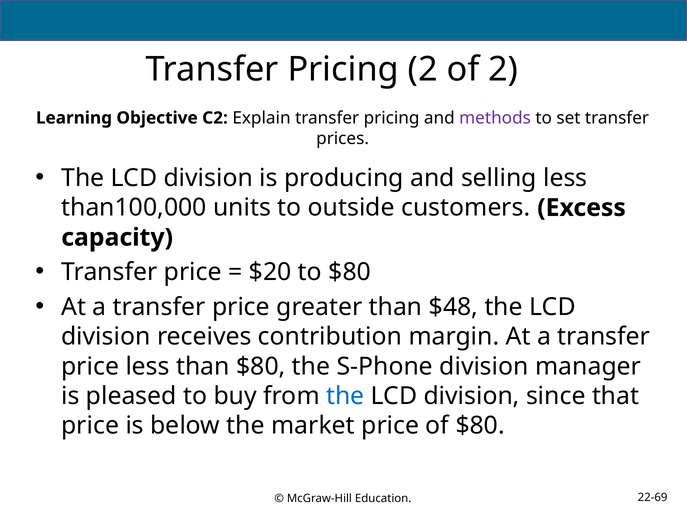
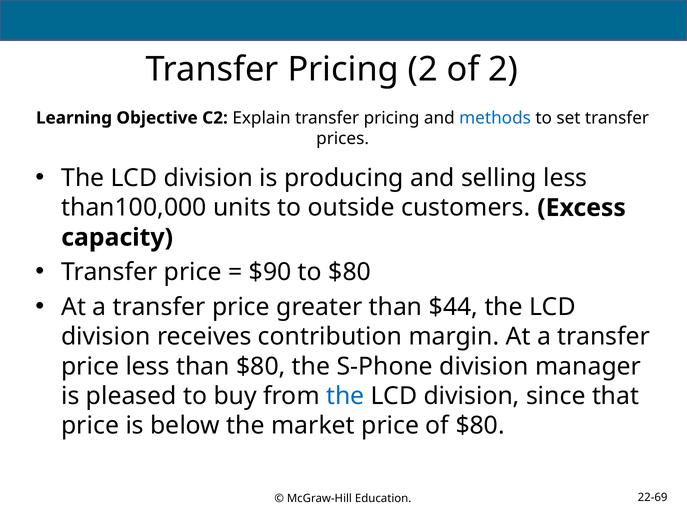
methods colour: purple -> blue
$20: $20 -> $90
$48: $48 -> $44
